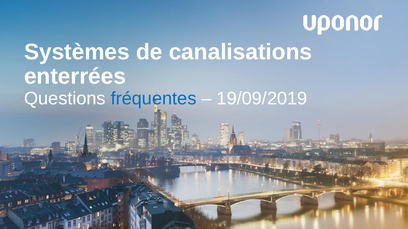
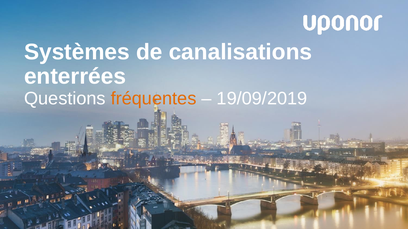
fréquentes colour: blue -> orange
